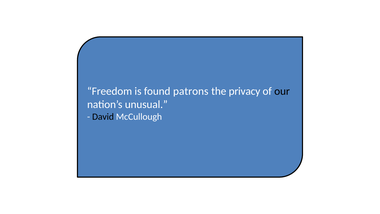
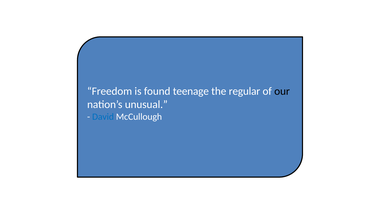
patrons: patrons -> teenage
privacy: privacy -> regular
David colour: black -> blue
